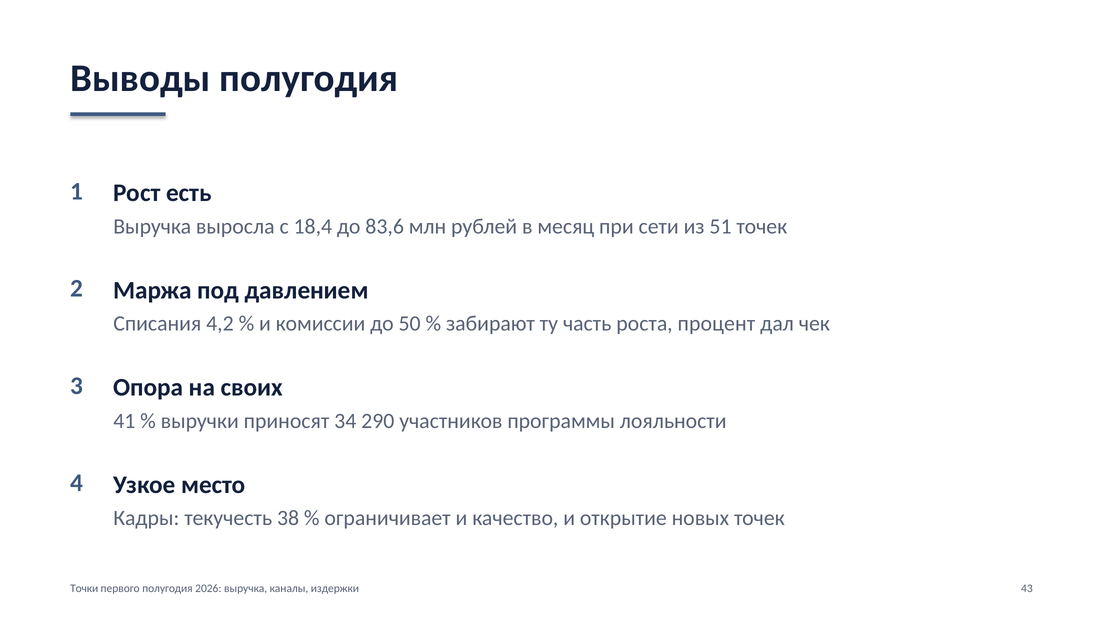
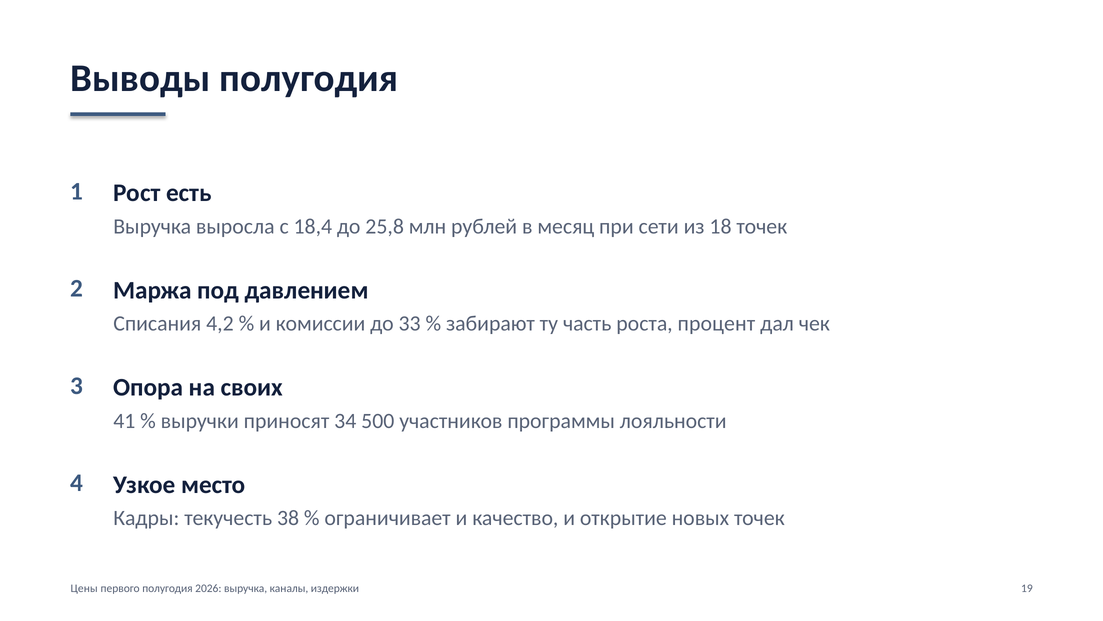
83,6: 83,6 -> 25,8
51: 51 -> 18
50: 50 -> 33
290: 290 -> 500
Точки: Точки -> Цены
43: 43 -> 19
